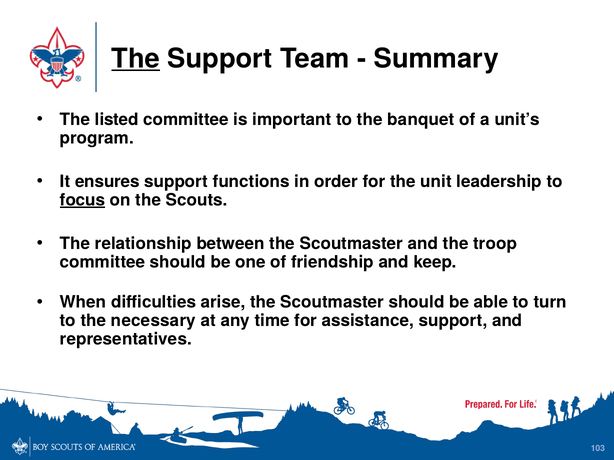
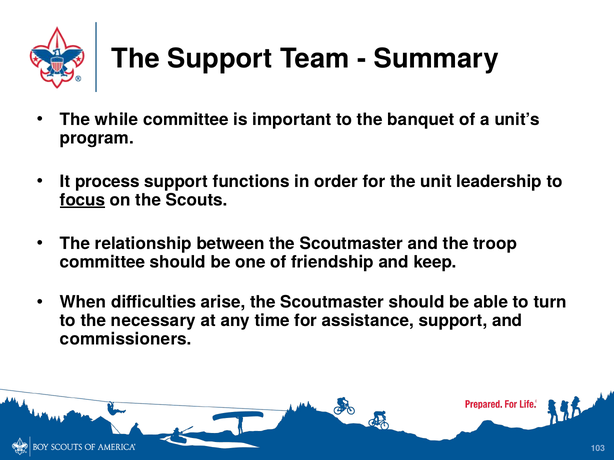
The at (136, 59) underline: present -> none
listed: listed -> while
ensures: ensures -> process
representatives: representatives -> commissioners
